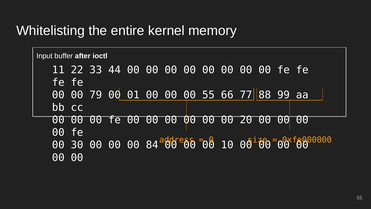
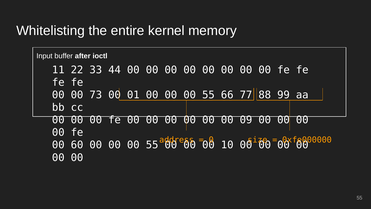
79: 79 -> 73
20: 20 -> 09
30: 30 -> 60
84 at (152, 145): 84 -> 55
